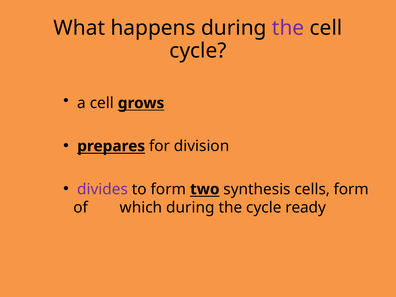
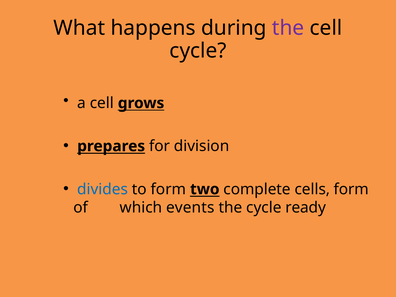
divides colour: purple -> blue
synthesis: synthesis -> complete
which during: during -> events
